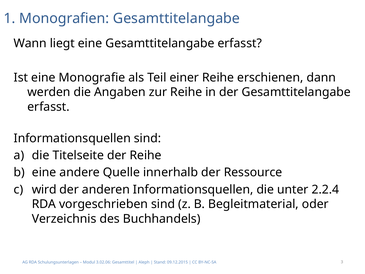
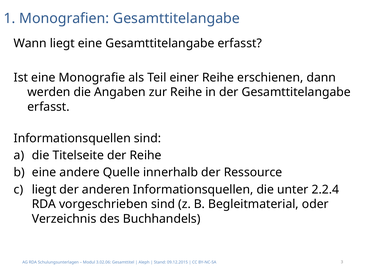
wird at (44, 189): wird -> liegt
